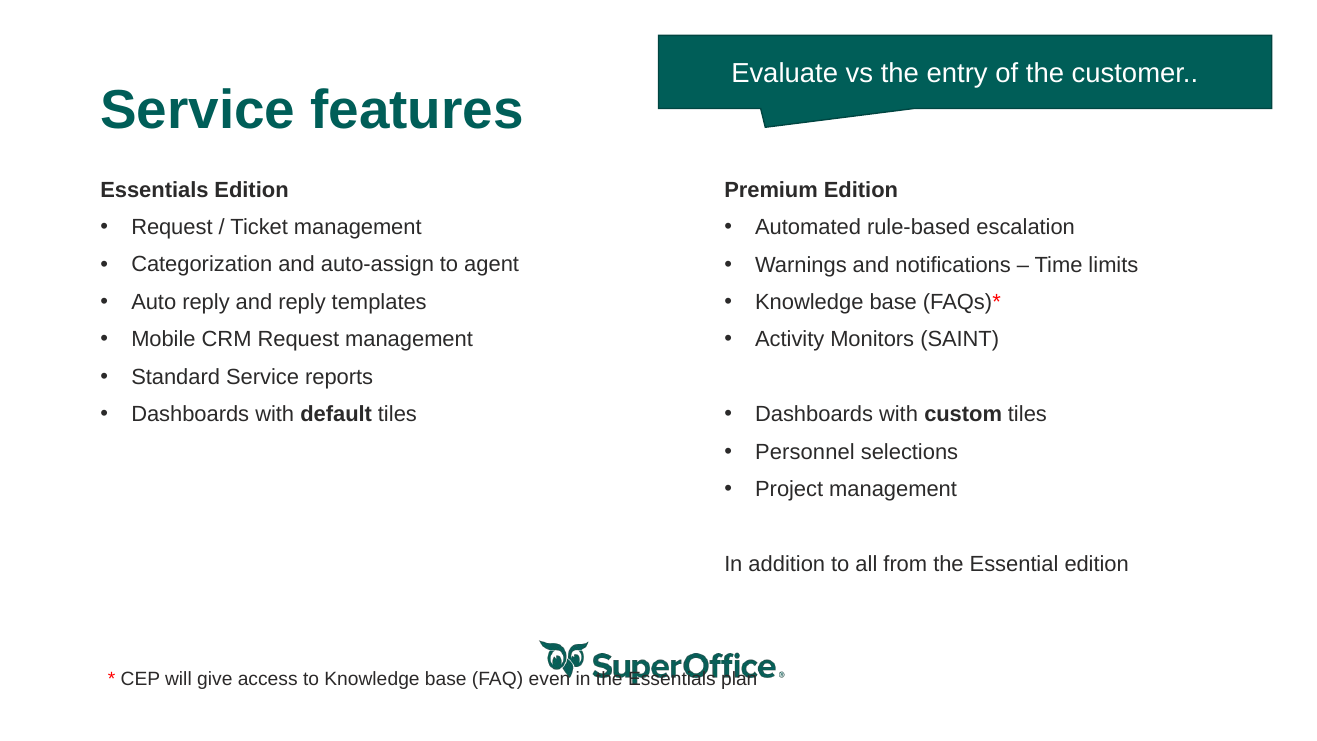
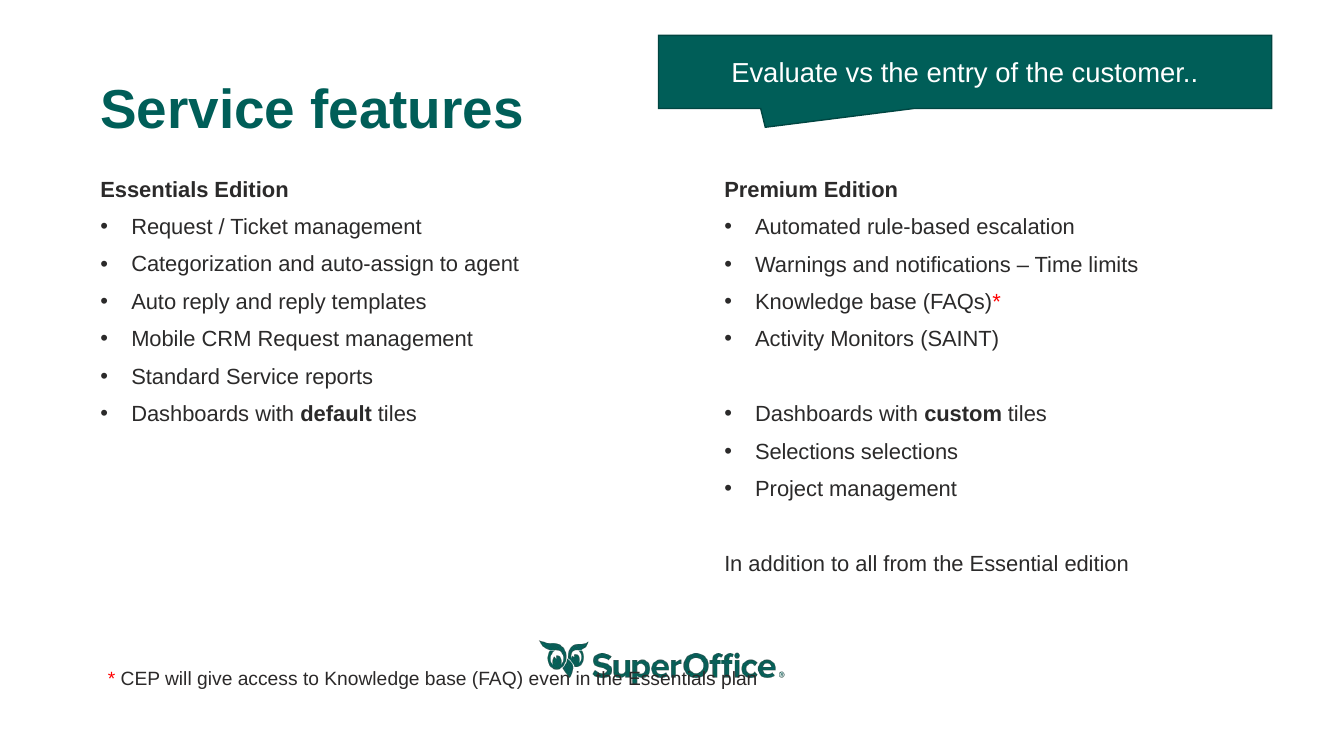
Personnel at (805, 452): Personnel -> Selections
